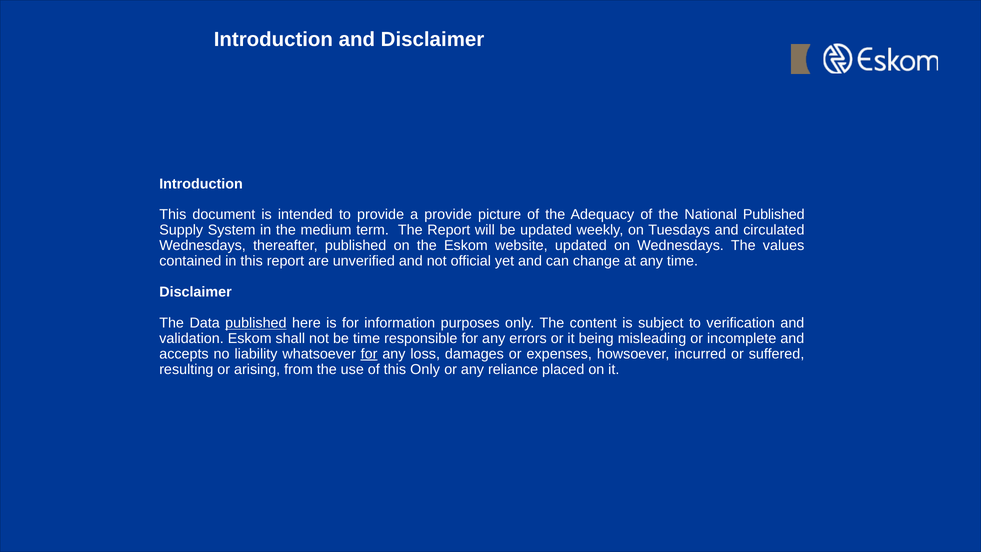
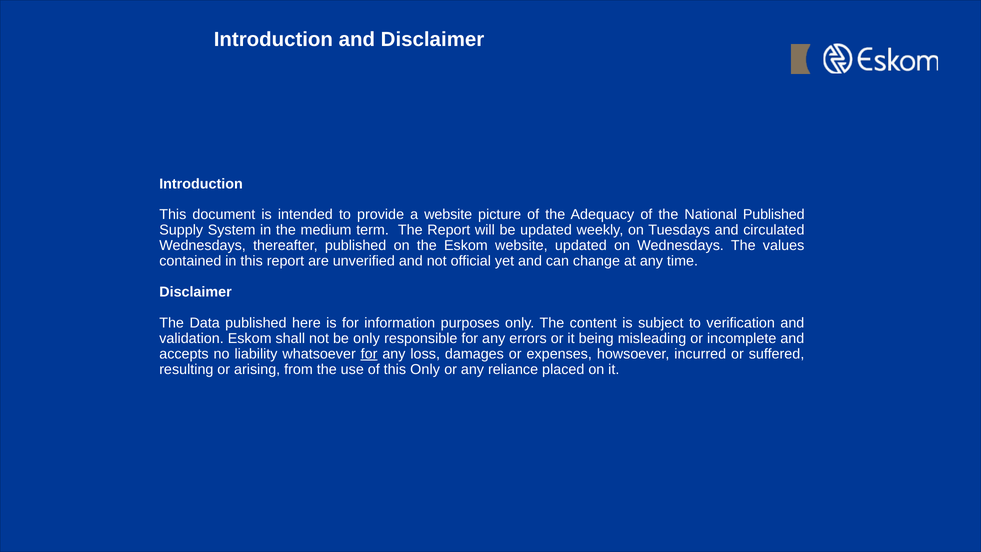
a provide: provide -> website
published at (256, 323) underline: present -> none
be time: time -> only
